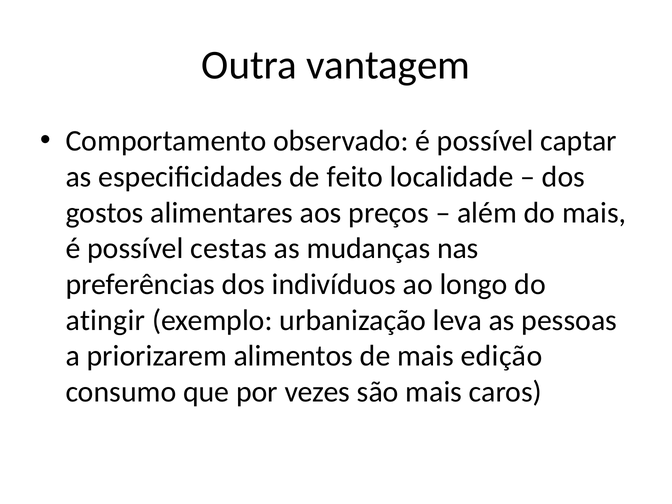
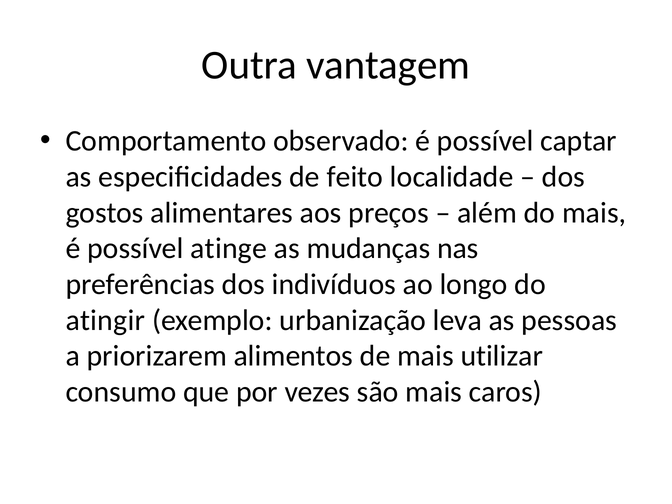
cestas: cestas -> atinge
edição: edição -> utilizar
